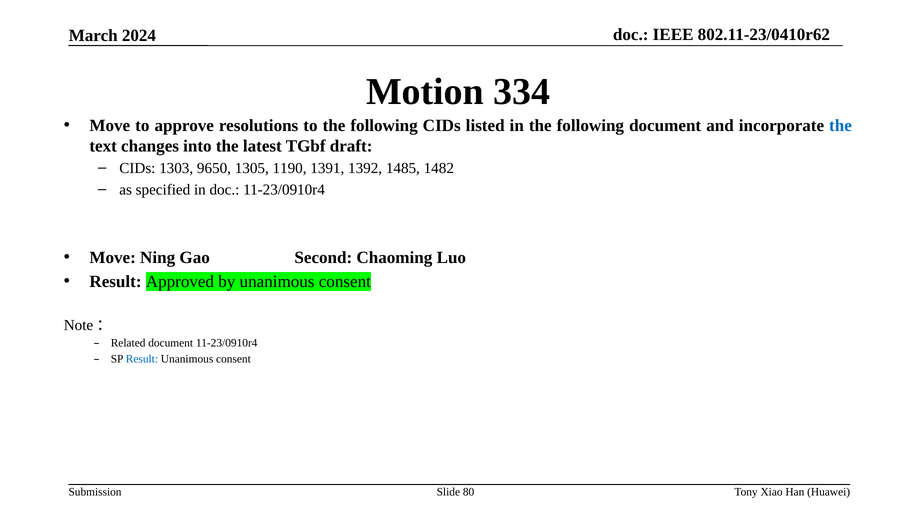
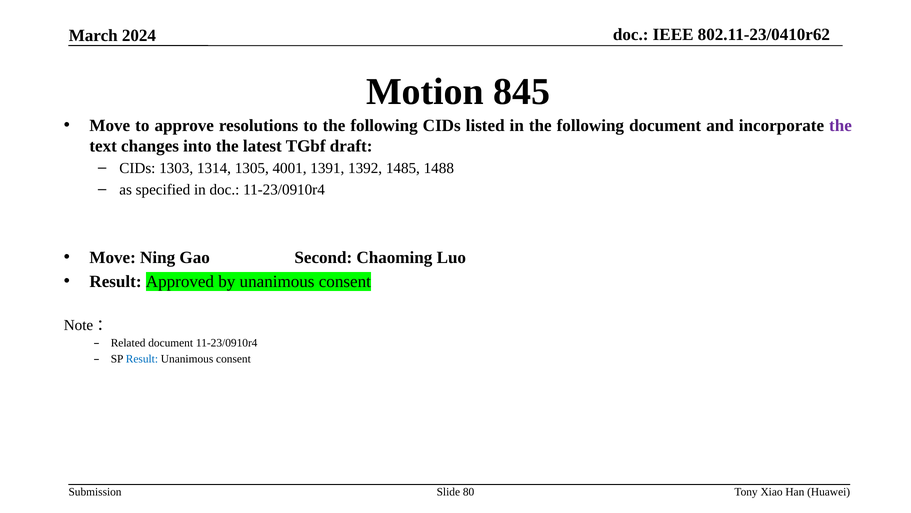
334: 334 -> 845
the at (840, 125) colour: blue -> purple
9650: 9650 -> 1314
1190: 1190 -> 4001
1482: 1482 -> 1488
